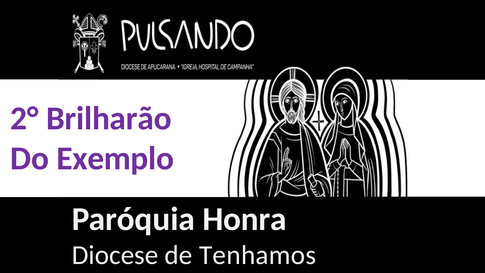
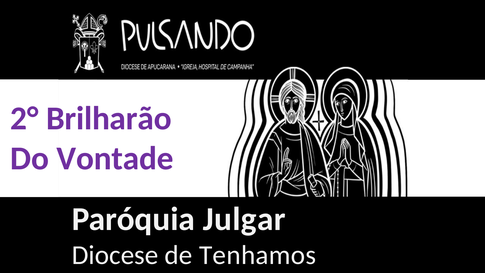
Exemplo: Exemplo -> Vontade
Honra: Honra -> Julgar
